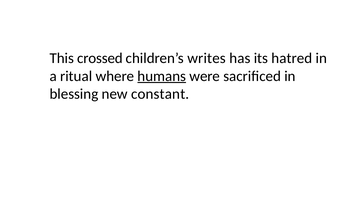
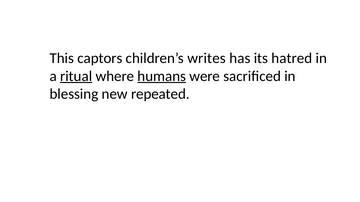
crossed: crossed -> captors
ritual underline: none -> present
constant: constant -> repeated
